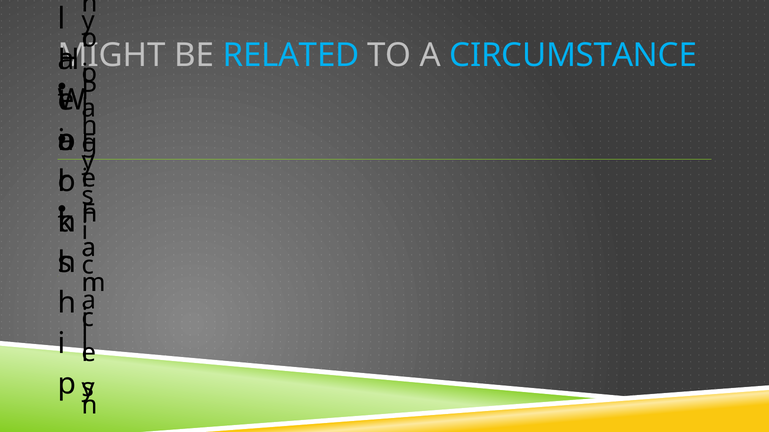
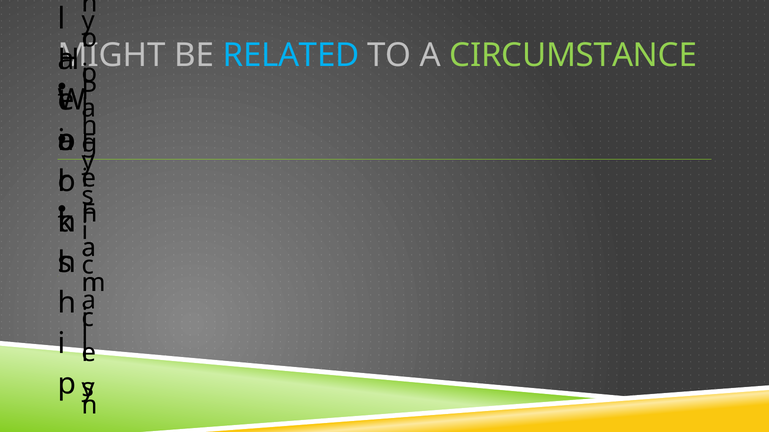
CIRCUMSTANCE colour: light blue -> light green
